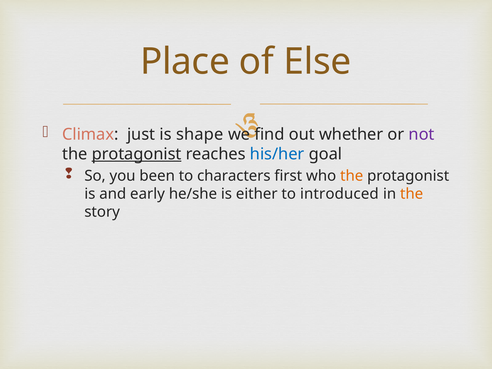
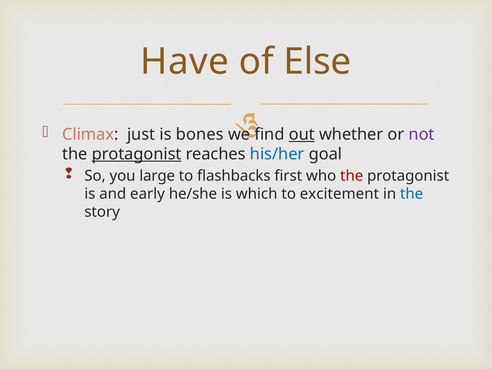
Place: Place -> Have
shape: shape -> bones
out underline: none -> present
been: been -> large
characters: characters -> flashbacks
the at (352, 176) colour: orange -> red
either: either -> which
introduced: introduced -> excitement
the at (412, 194) colour: orange -> blue
